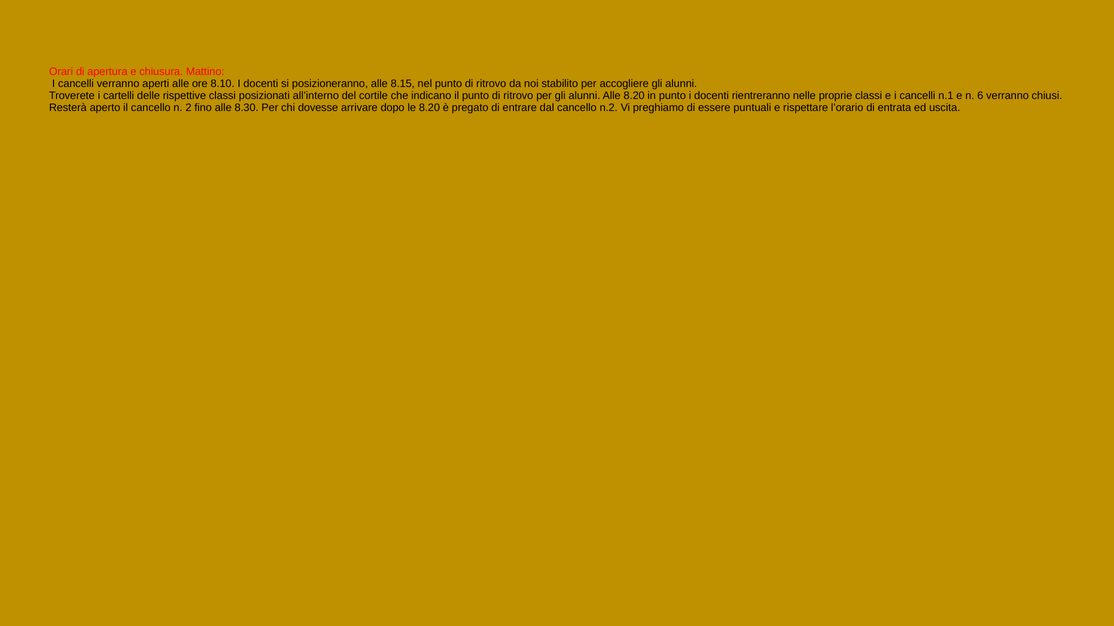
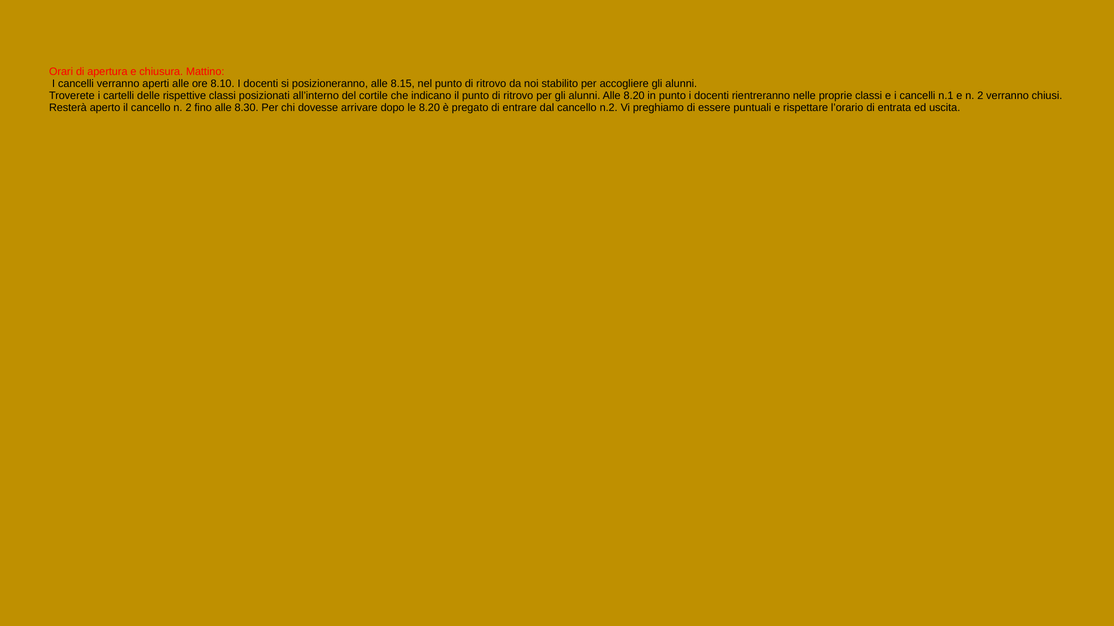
e n 6: 6 -> 2
